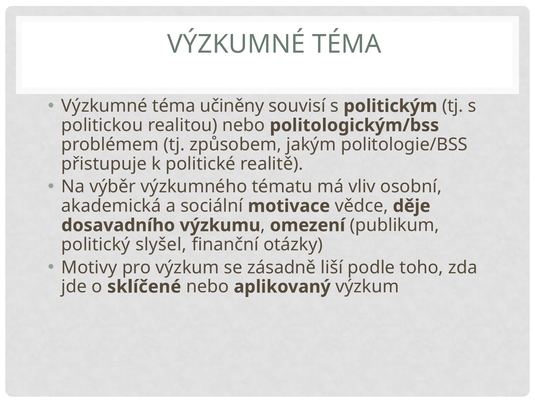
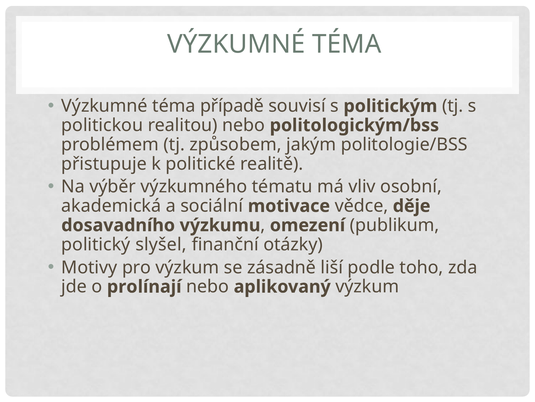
učiněny: učiněny -> případě
sklíčené: sklíčené -> prolínají
